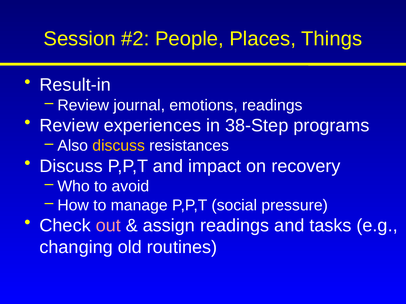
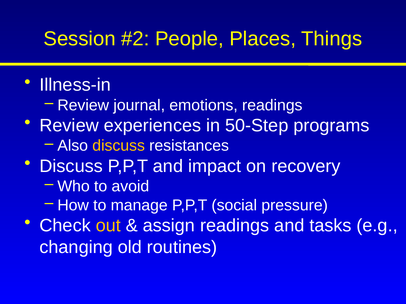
Result-in: Result-in -> Illness-in
38-Step: 38-Step -> 50-Step
out colour: pink -> yellow
